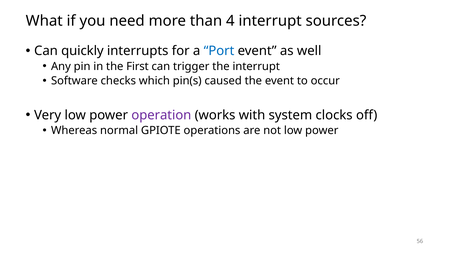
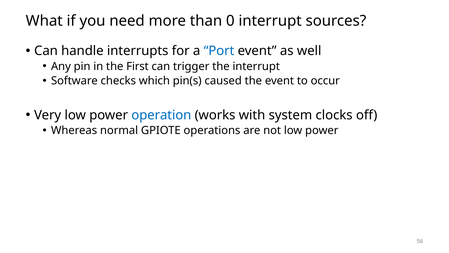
4: 4 -> 0
quickly: quickly -> handle
operation colour: purple -> blue
